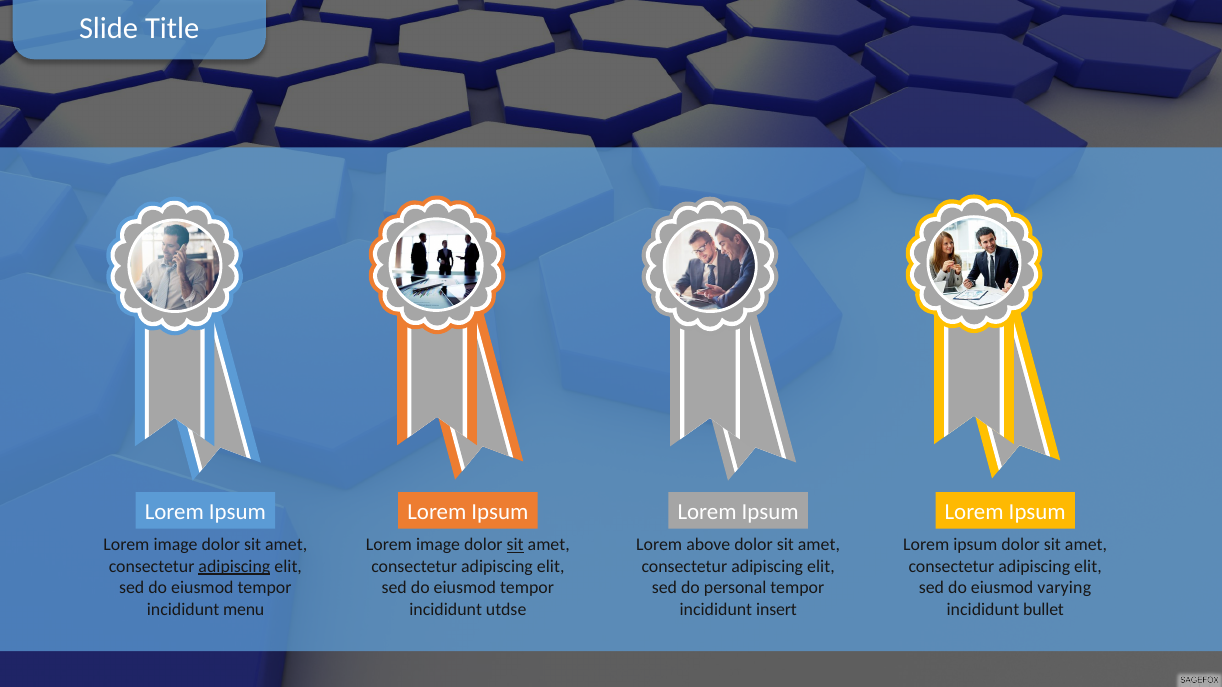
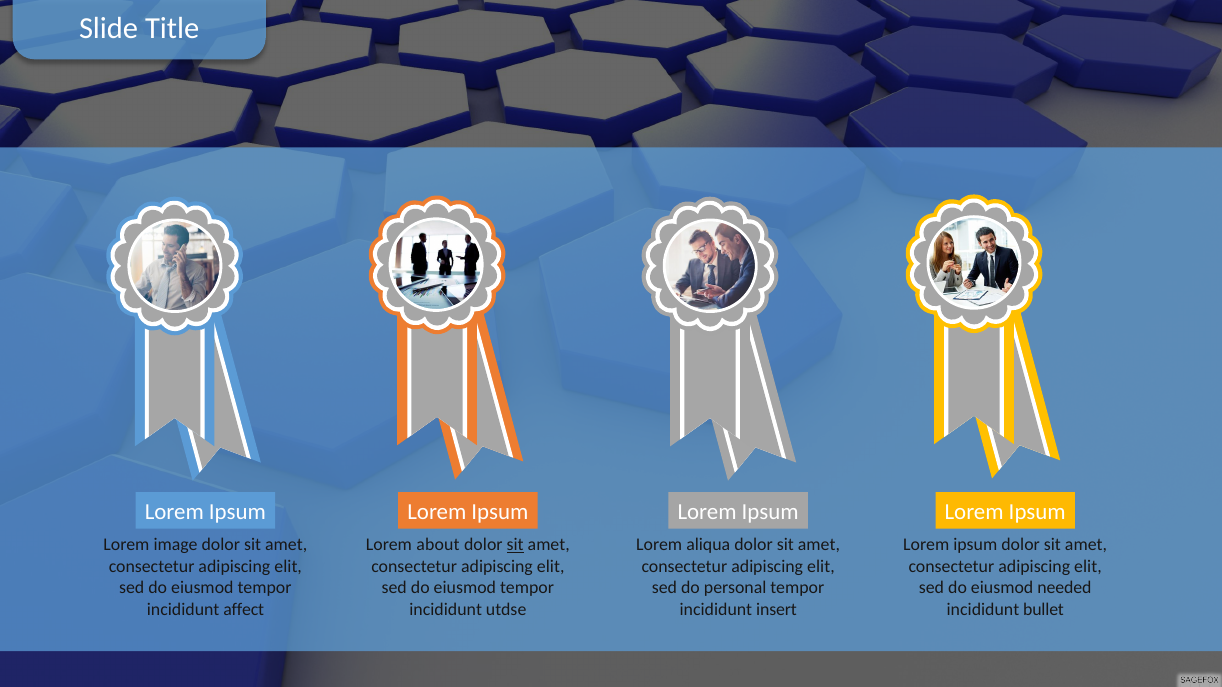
image at (438, 545): image -> about
above: above -> aliqua
adipiscing at (234, 567) underline: present -> none
varying: varying -> needed
menu: menu -> affect
